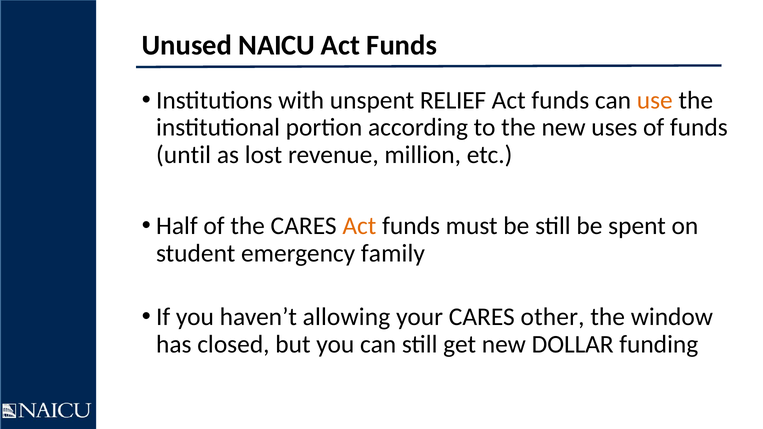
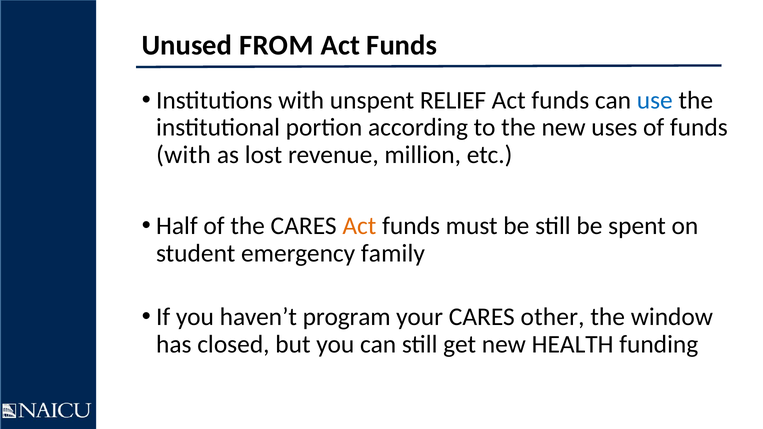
NAICU: NAICU -> FROM
use colour: orange -> blue
until at (184, 155): until -> with
allowing: allowing -> program
DOLLAR: DOLLAR -> HEALTH
